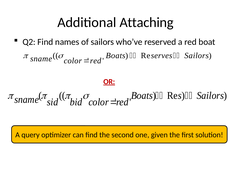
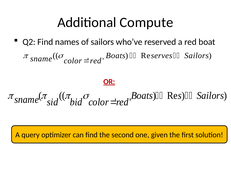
Attaching: Attaching -> Compute
